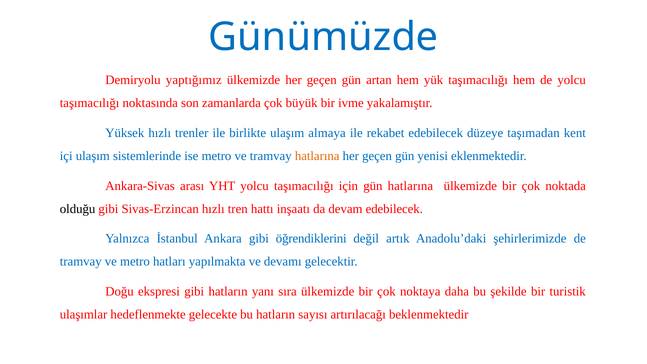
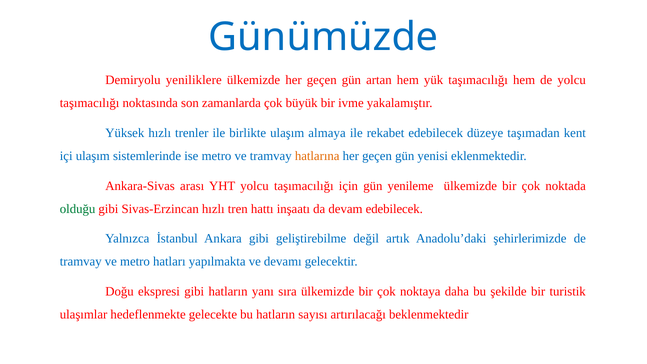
yaptığımız: yaptığımız -> yeniliklere
gün hatlarına: hatlarına -> yenileme
olduğu colour: black -> green
öğrendiklerini: öğrendiklerini -> geliştirebilme
